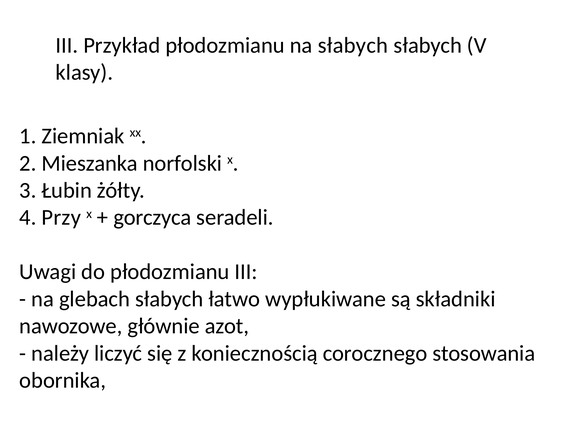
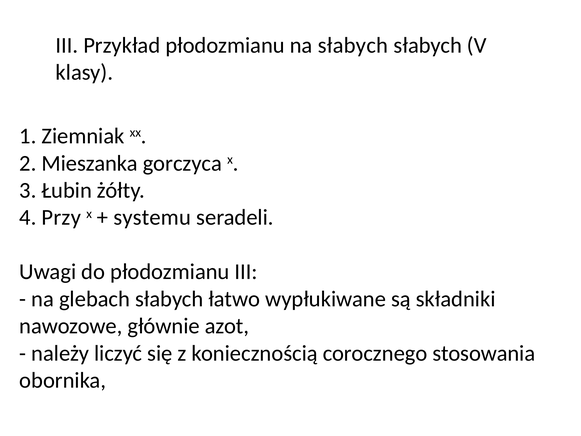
norfolski: norfolski -> gorczyca
gorczyca: gorczyca -> systemu
